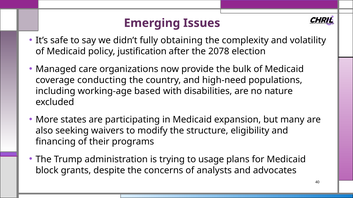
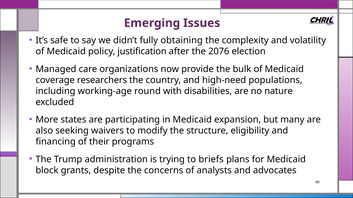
2078: 2078 -> 2076
conducting: conducting -> researchers
based: based -> round
usage: usage -> briefs
